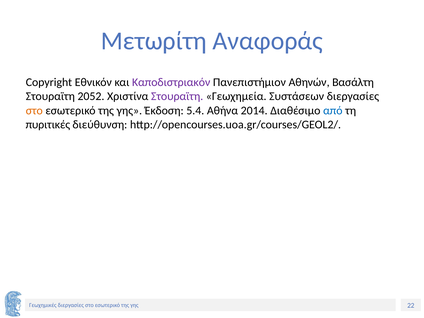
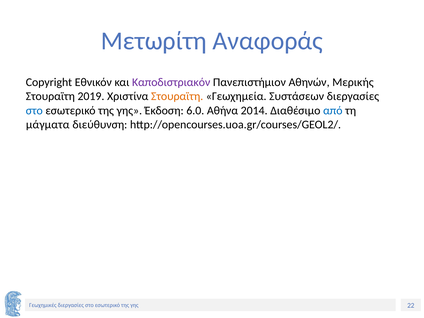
Βασάλτη: Βασάλτη -> Μερικής
2052: 2052 -> 2019
Στουραϊτη at (177, 96) colour: purple -> orange
στο at (34, 111) colour: orange -> blue
5.4: 5.4 -> 6.0
πυριτικές: πυριτικές -> μάγματα
